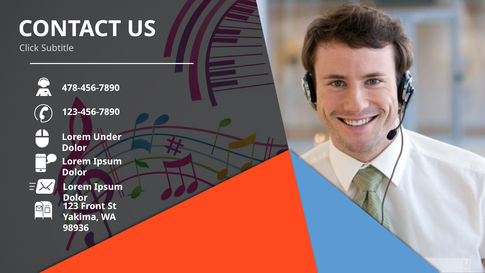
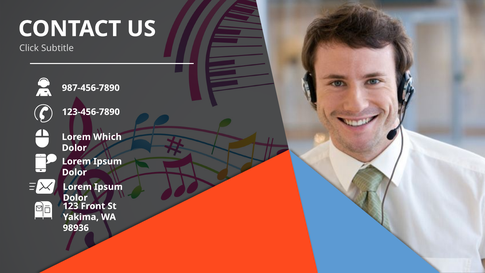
478-456-7890: 478-456-7890 -> 987-456-7890
Under: Under -> Which
